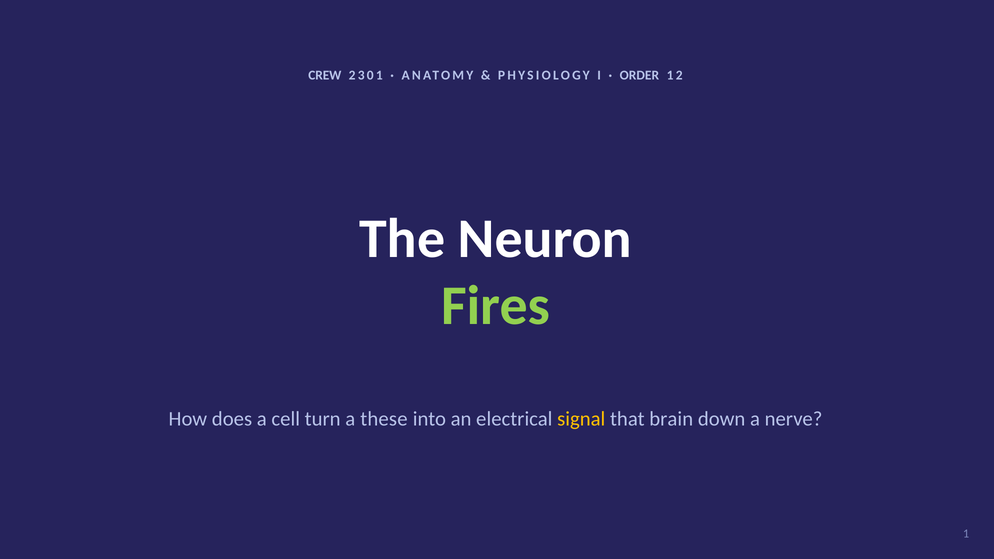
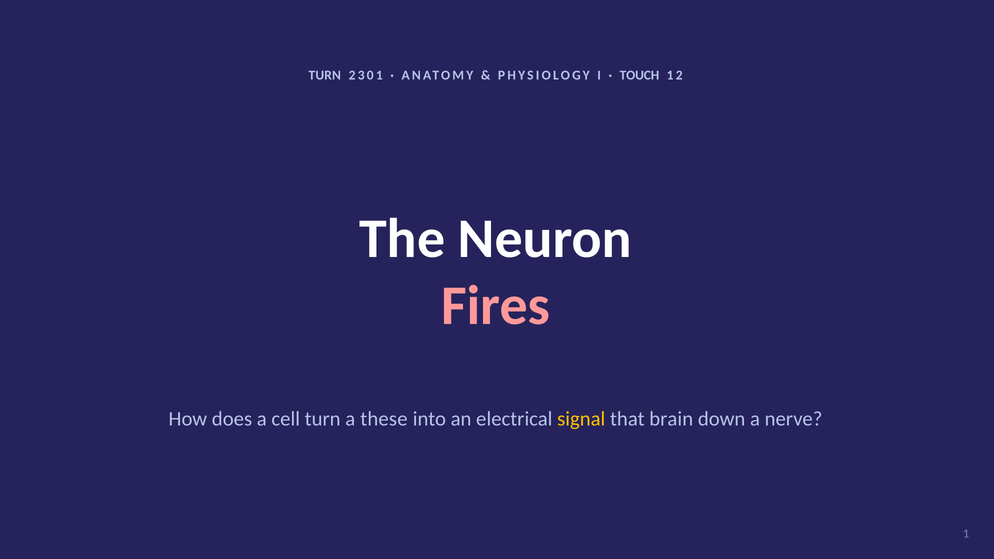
CREW at (325, 75): CREW -> TURN
ORDER: ORDER -> TOUCH
Fires colour: light green -> pink
